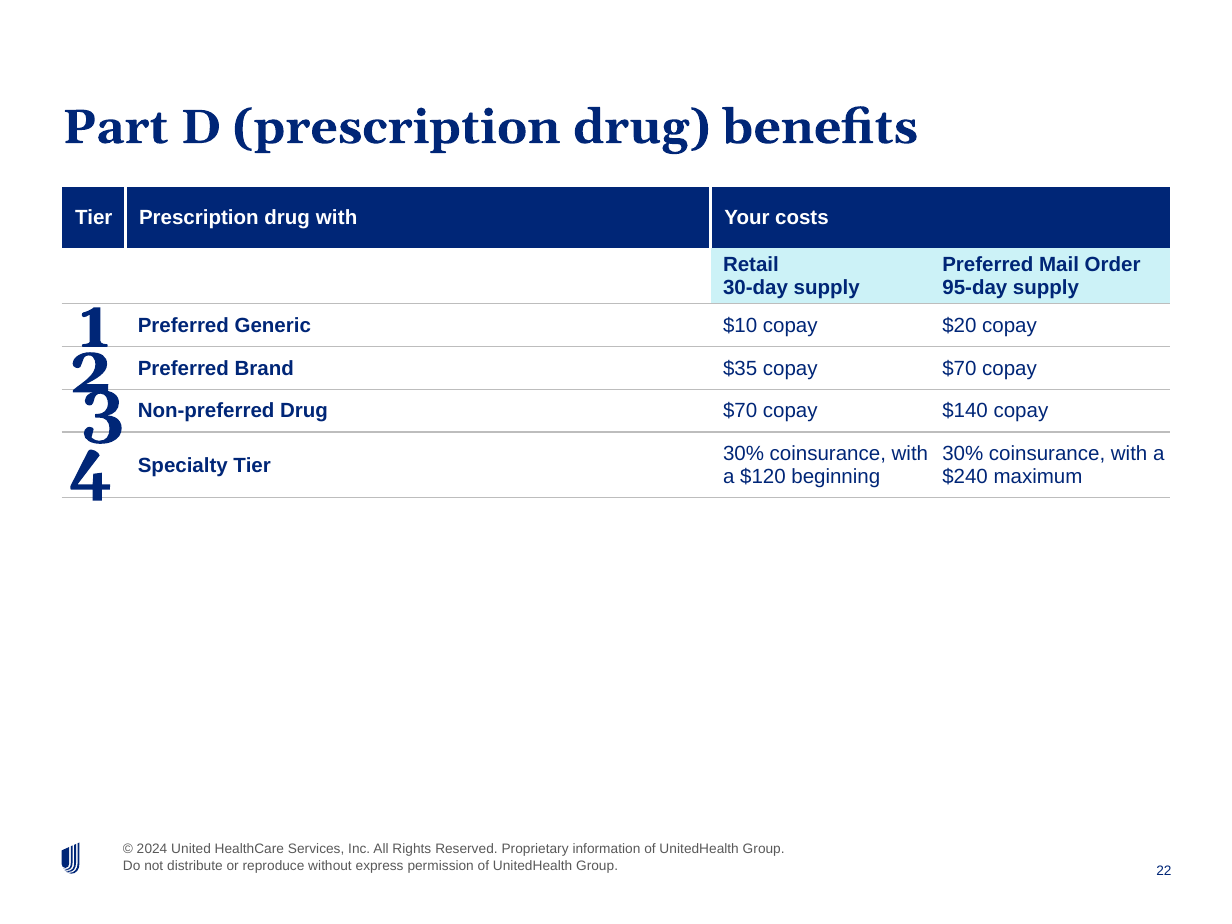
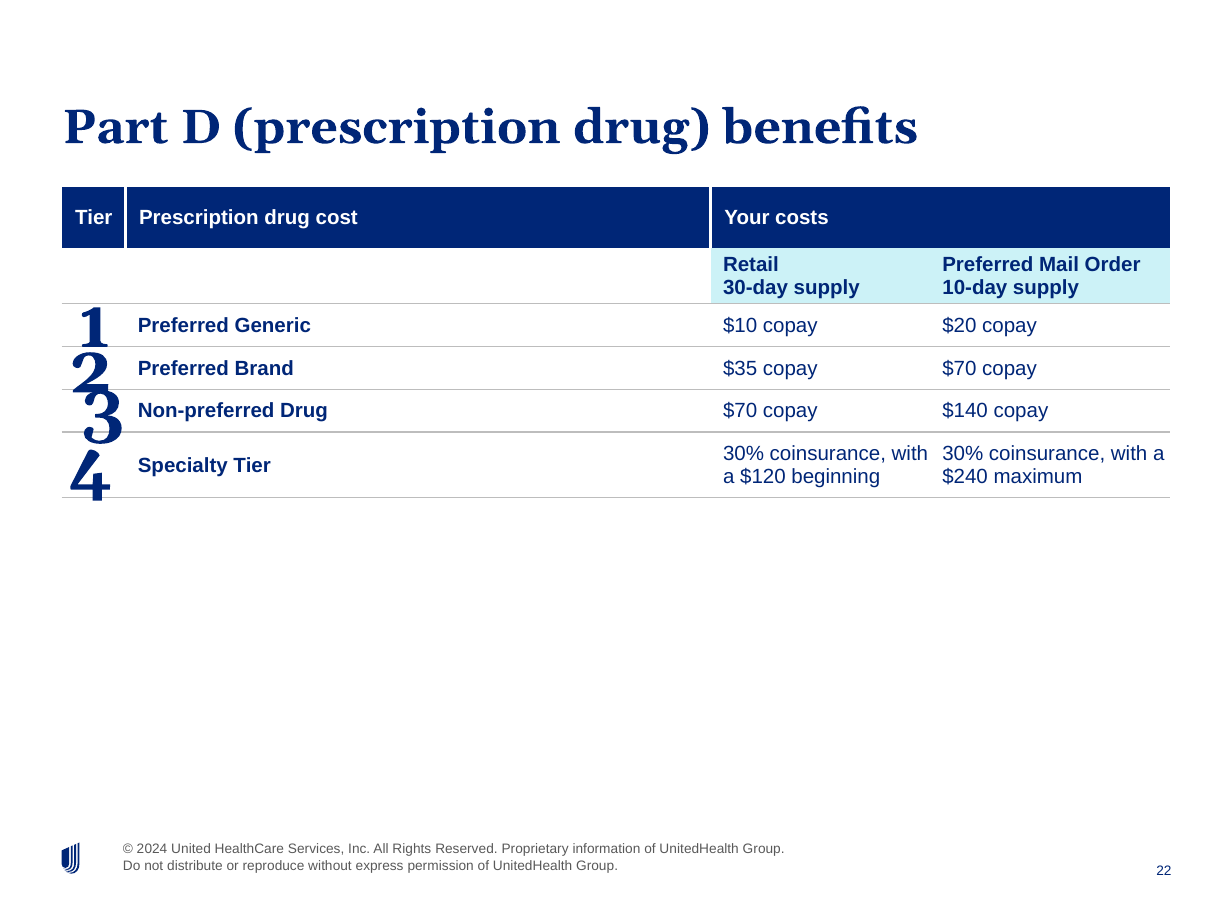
drug with: with -> cost
95-day: 95-day -> 10-day
